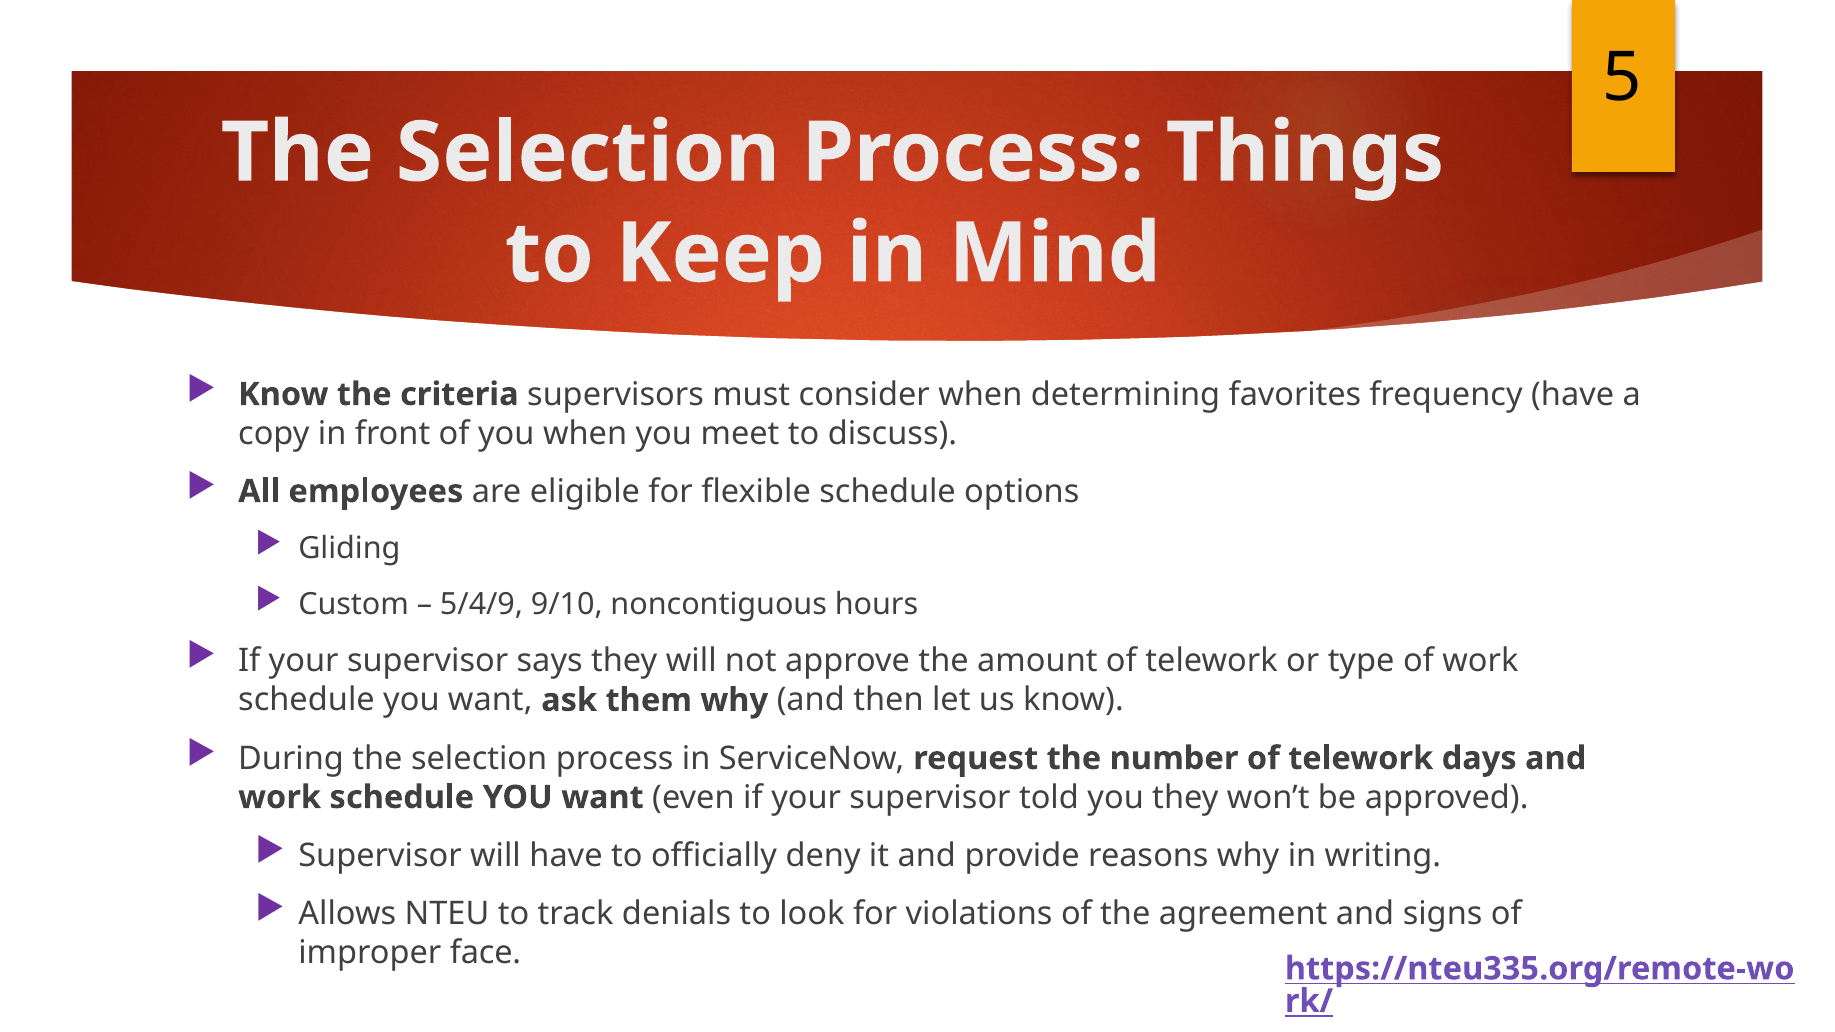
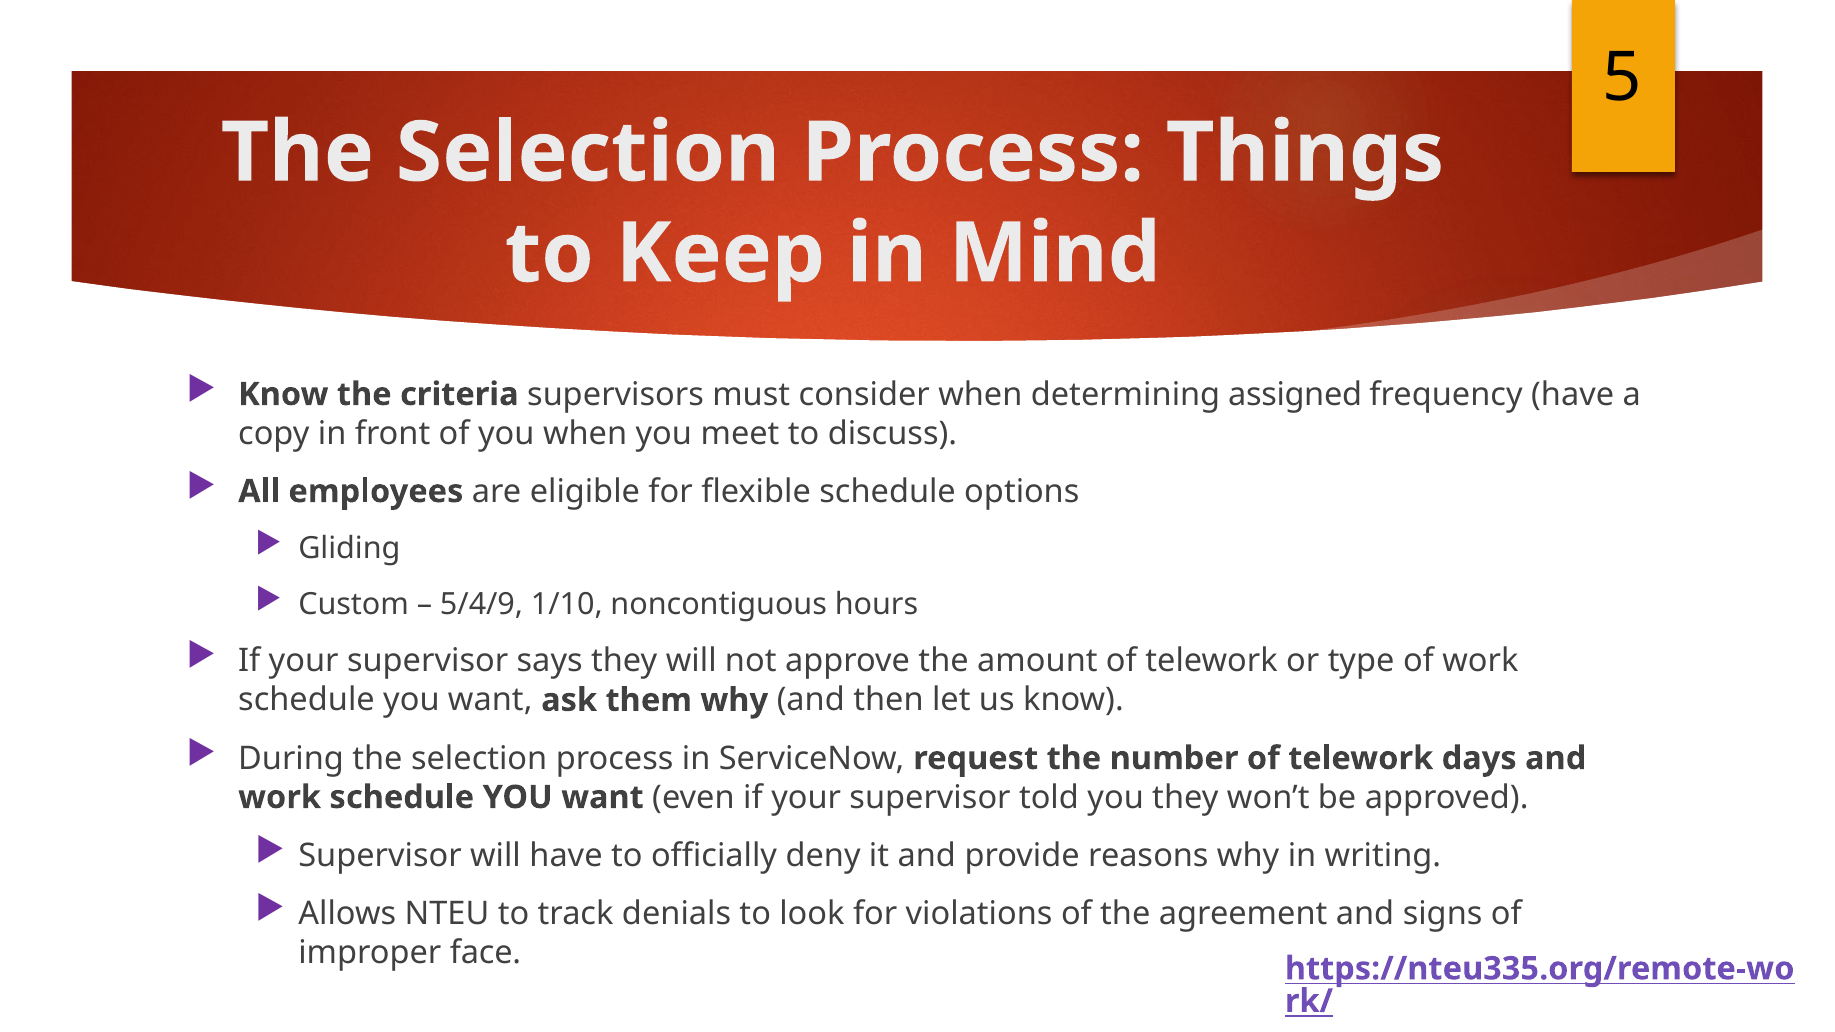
favorites: favorites -> assigned
9/10: 9/10 -> 1/10
